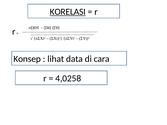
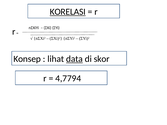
data underline: none -> present
cara: cara -> skor
4,0258: 4,0258 -> 4,7794
